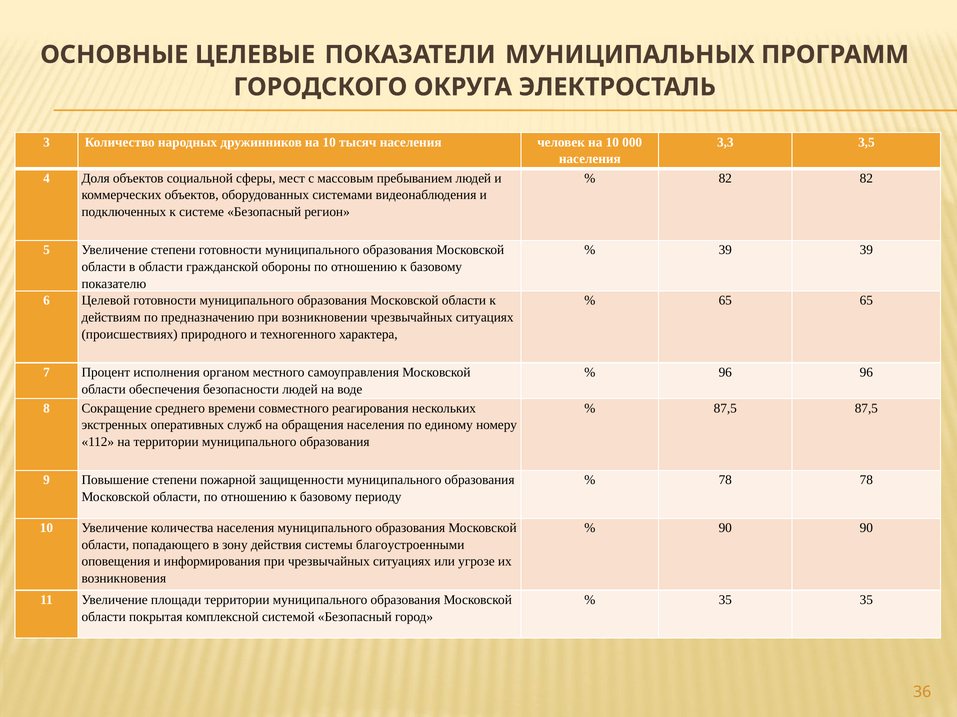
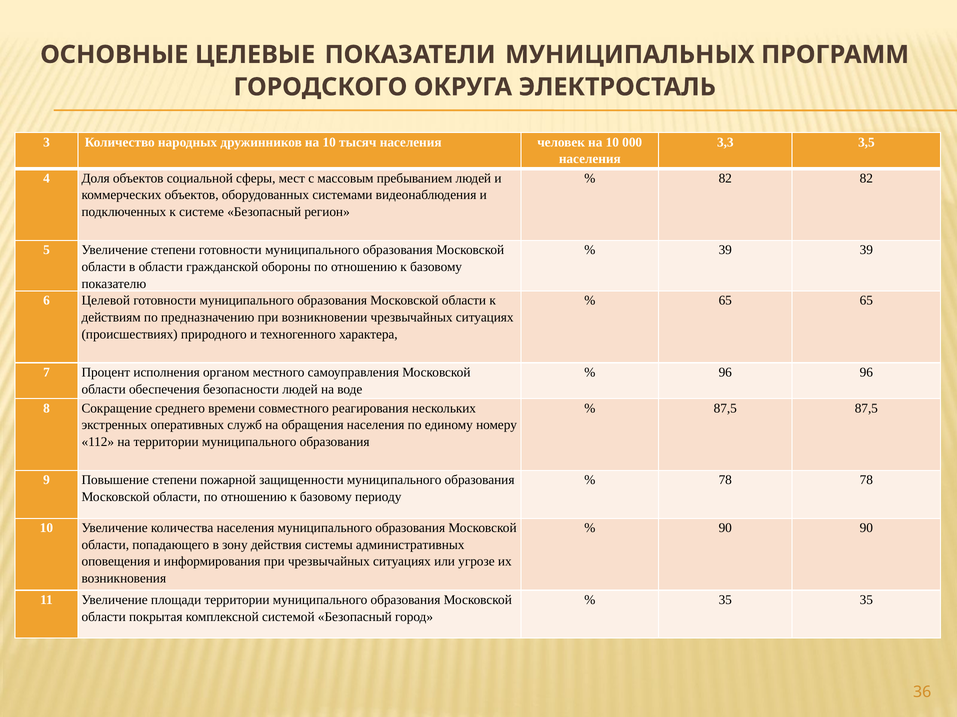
благоустроенными: благоустроенными -> административных
